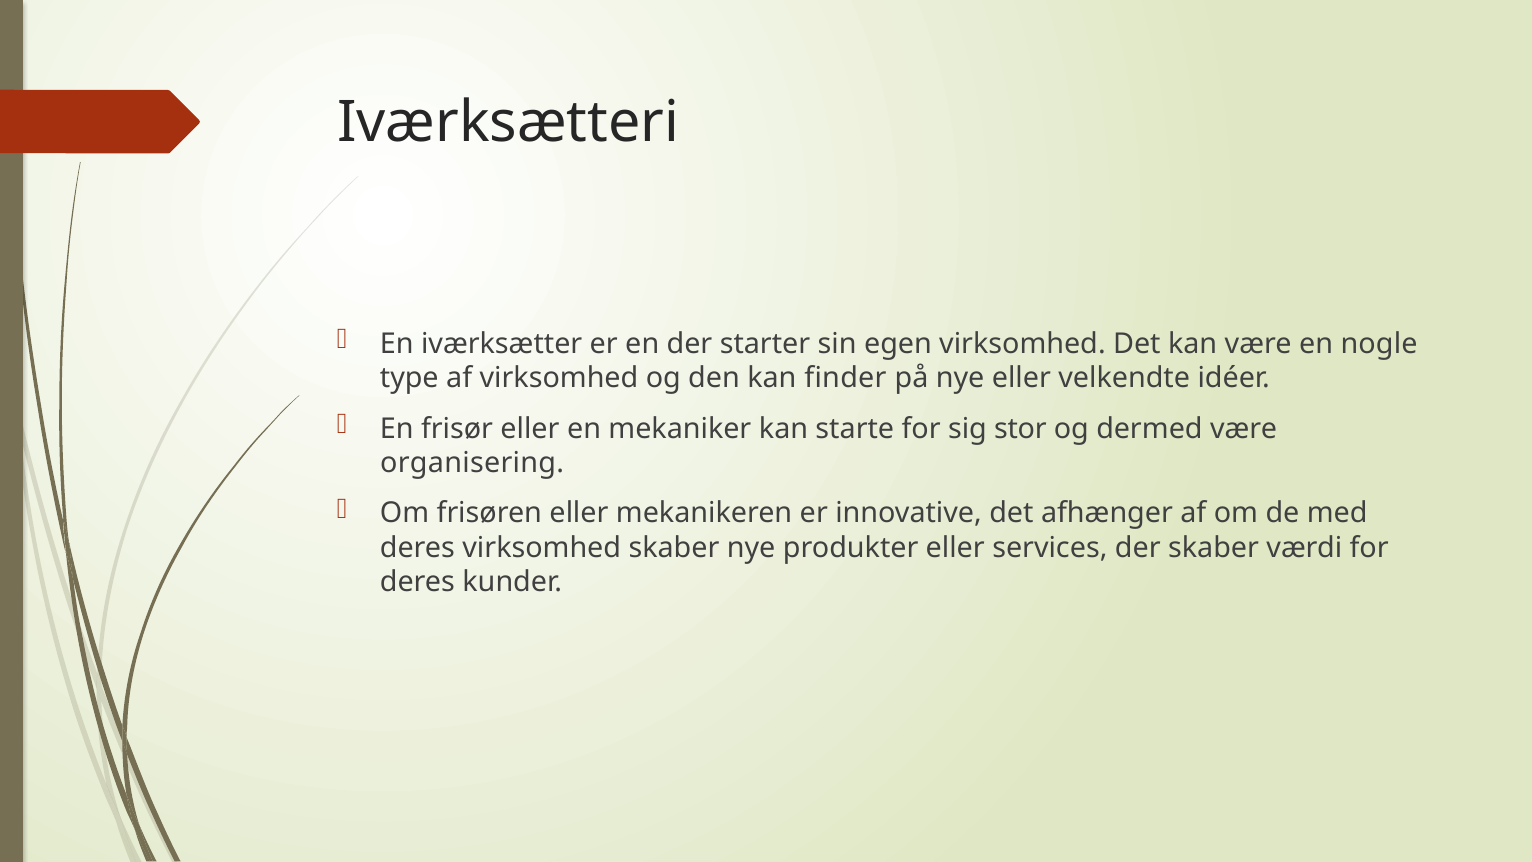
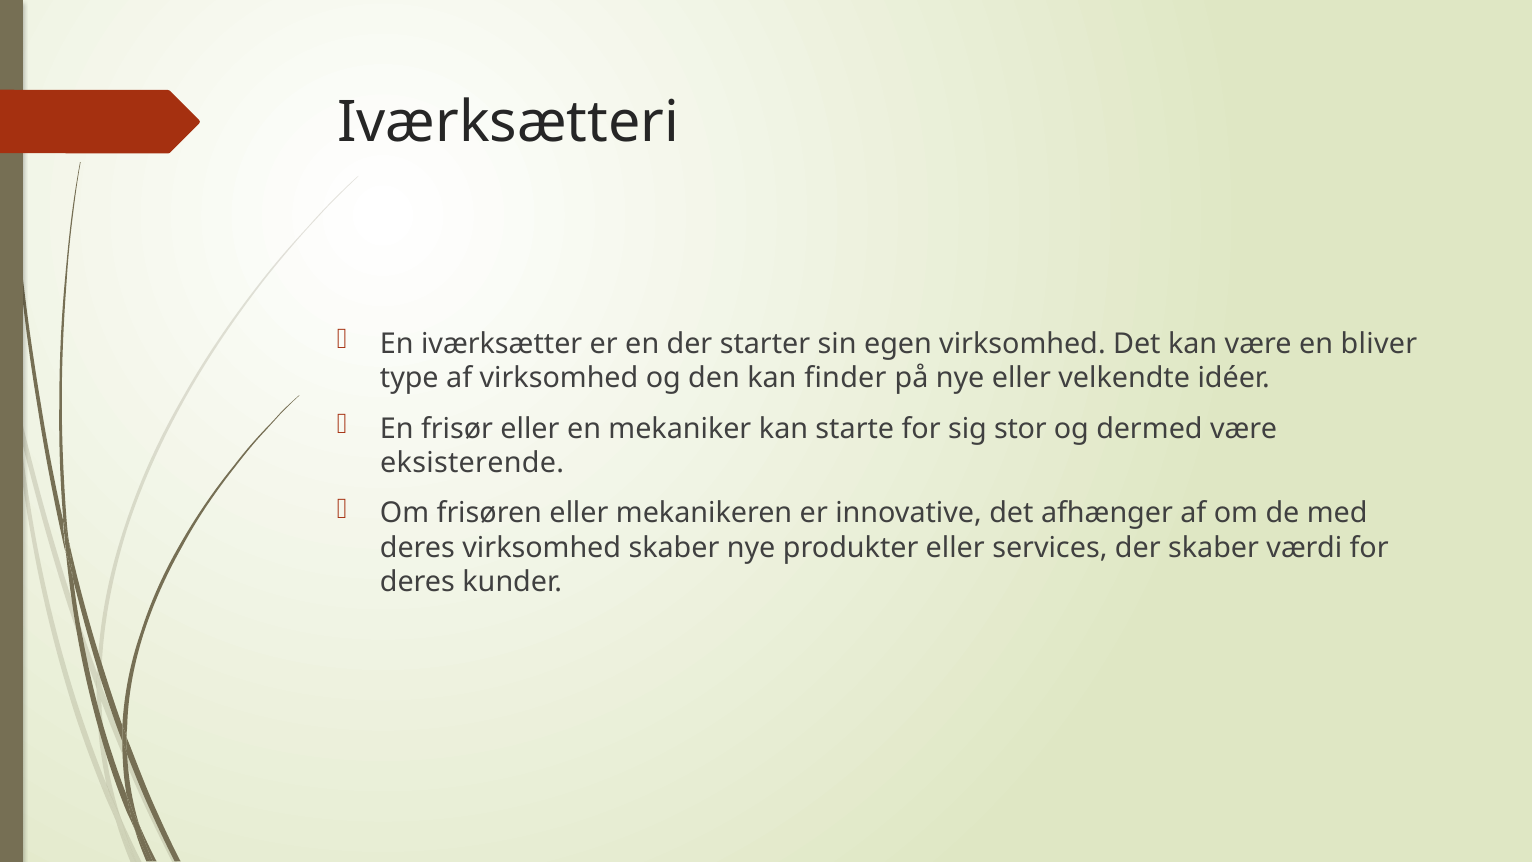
nogle: nogle -> bliver
organisering: organisering -> eksisterende
